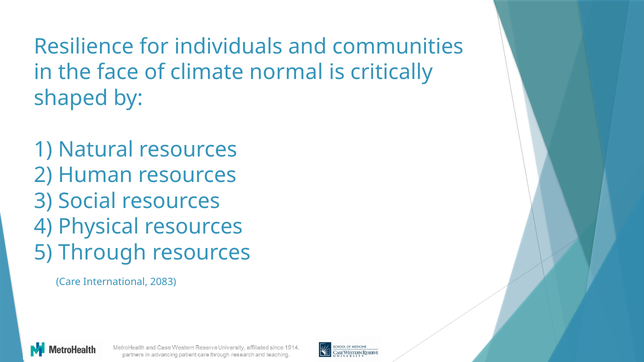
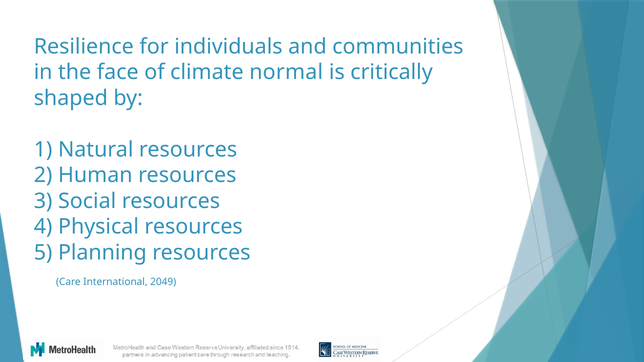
Through: Through -> Planning
2083: 2083 -> 2049
